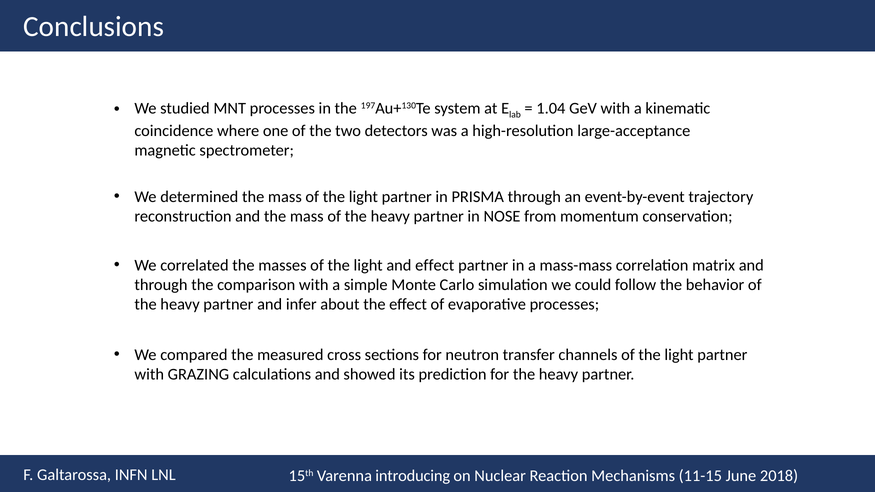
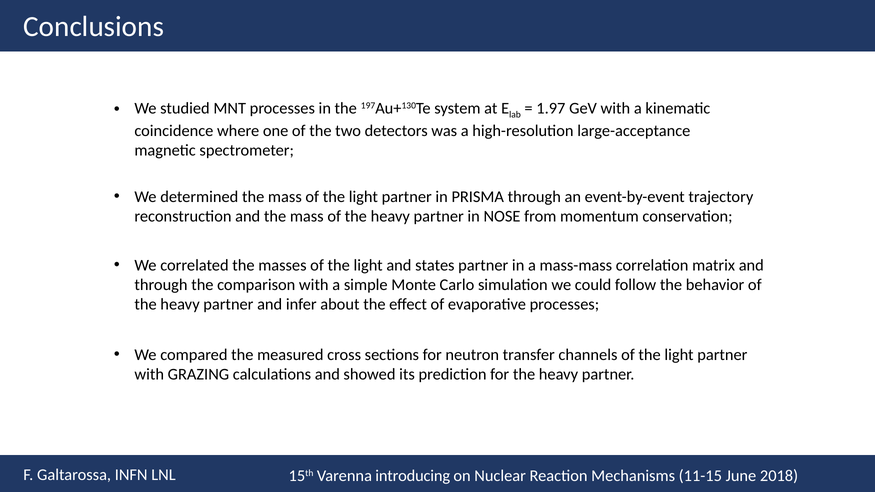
1.04: 1.04 -> 1.97
and effect: effect -> states
